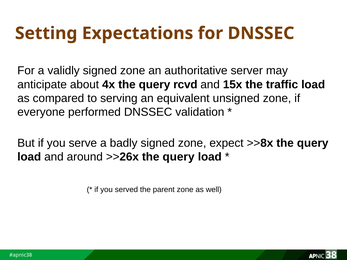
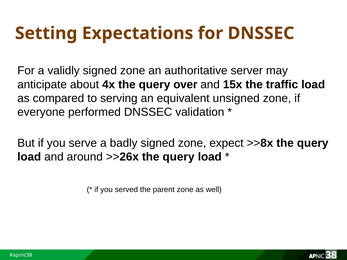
rcvd: rcvd -> over
